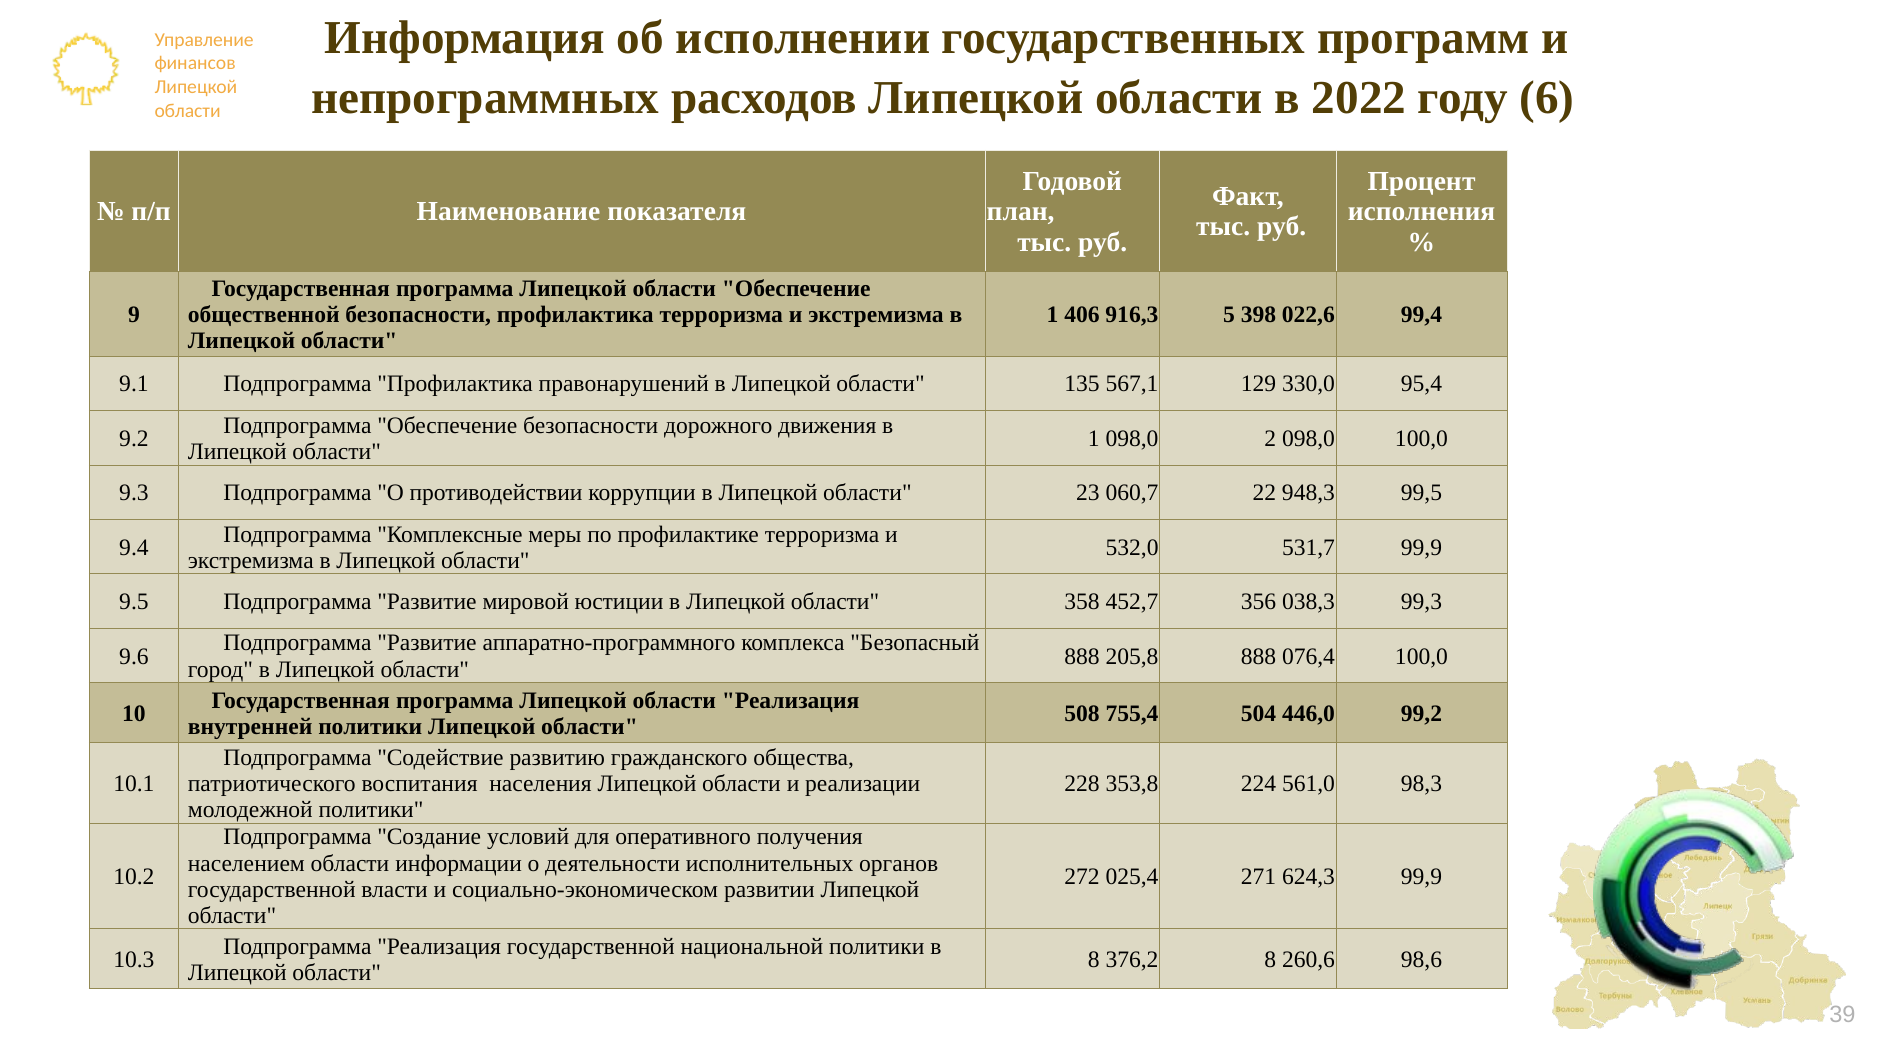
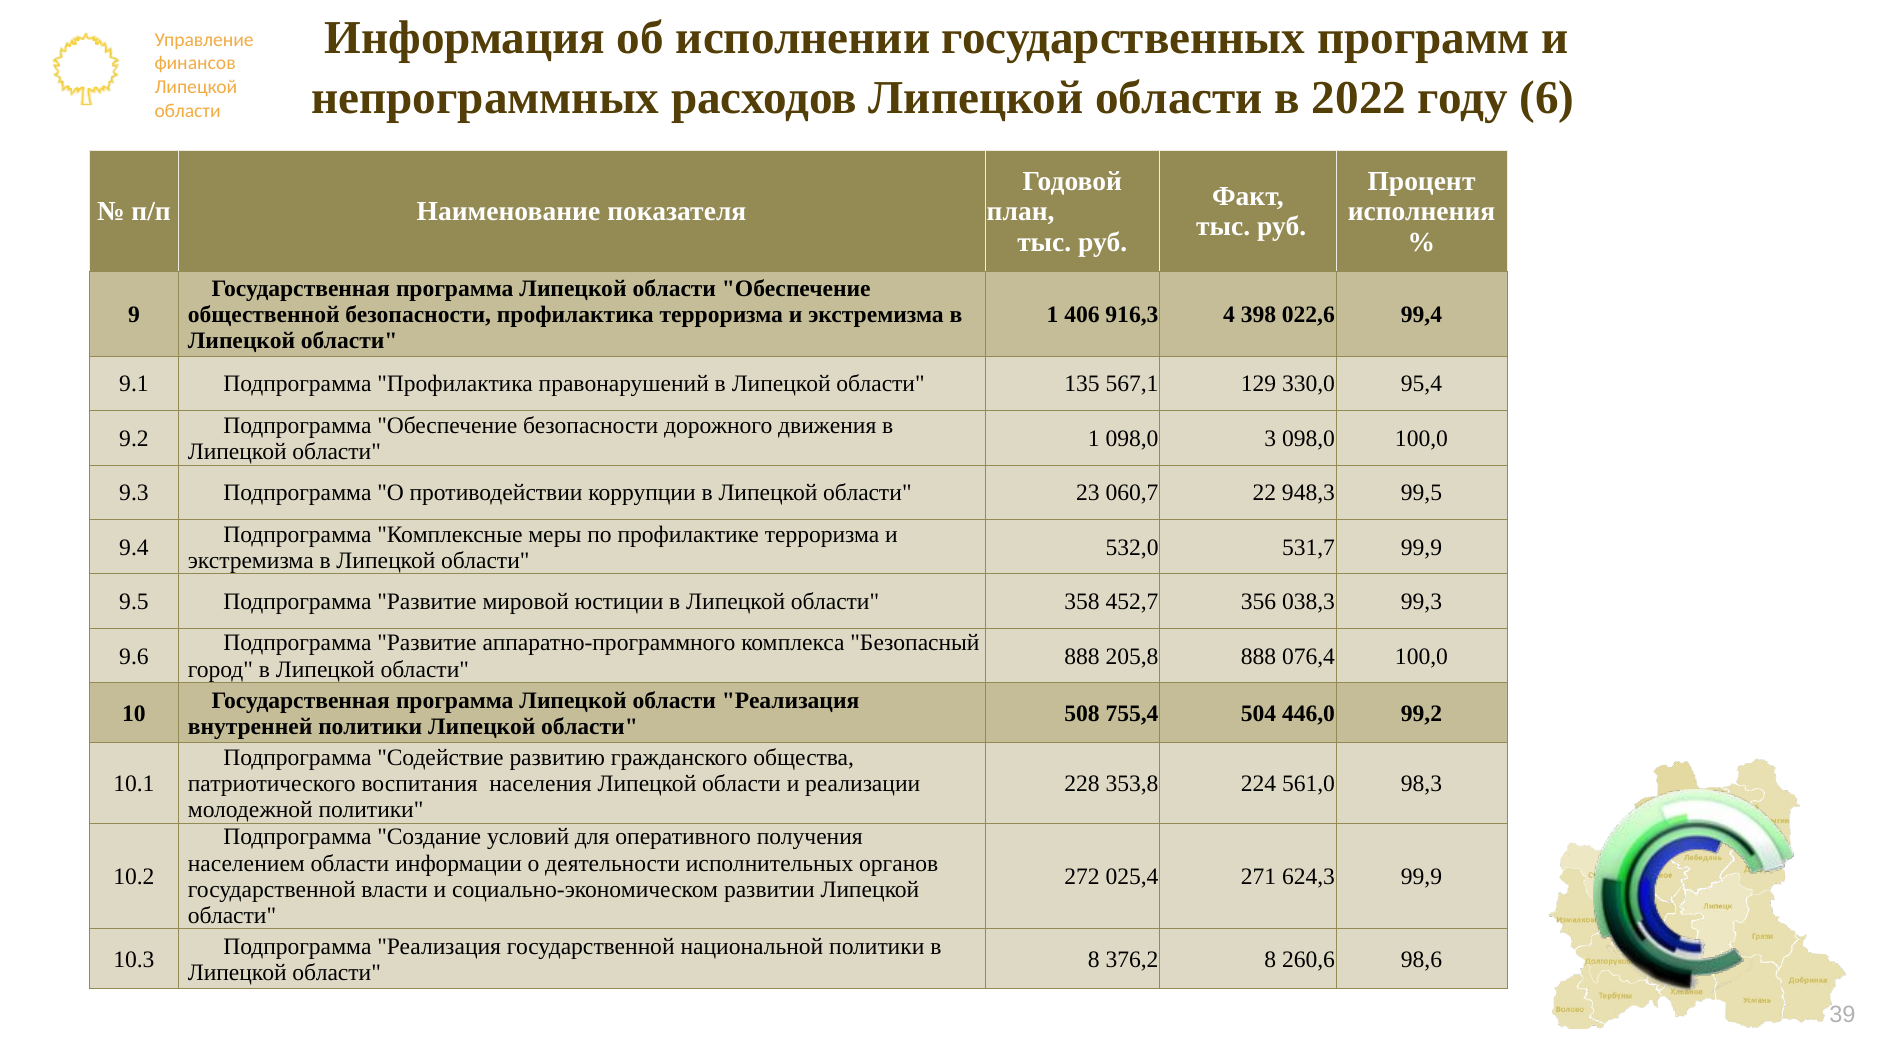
5: 5 -> 4
2: 2 -> 3
